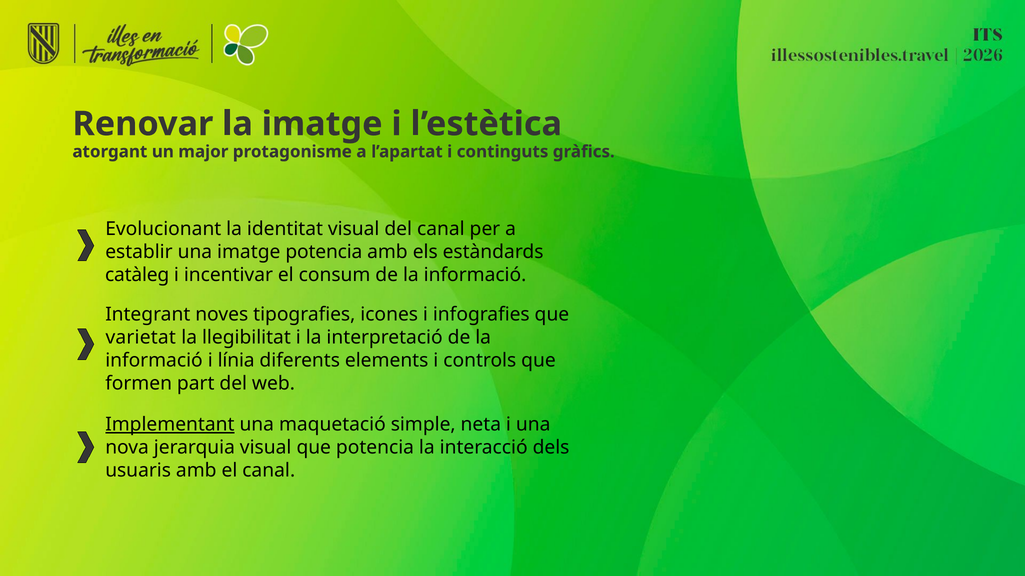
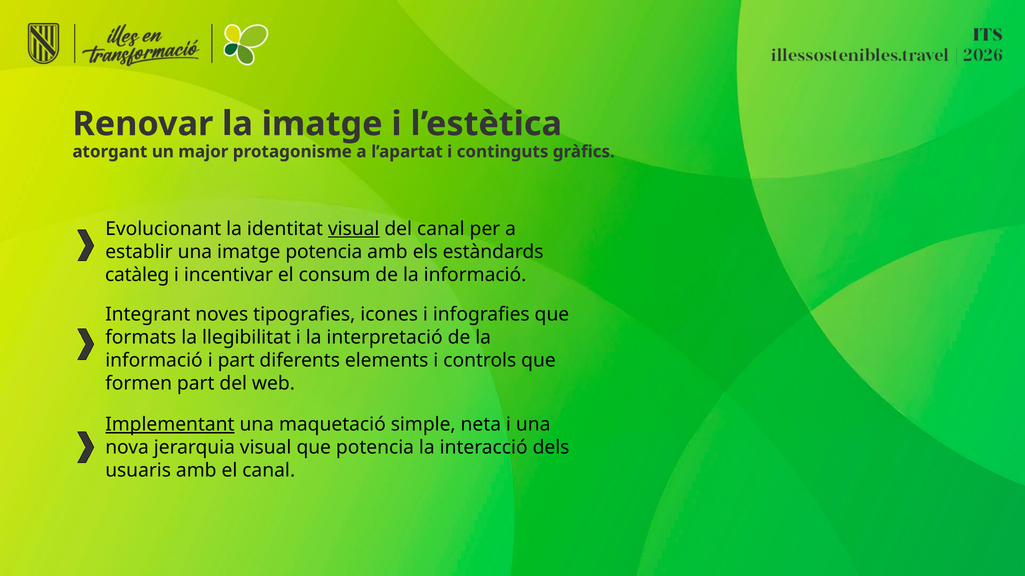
visual at (354, 229) underline: none -> present
varietat: varietat -> formats
i línia: línia -> part
